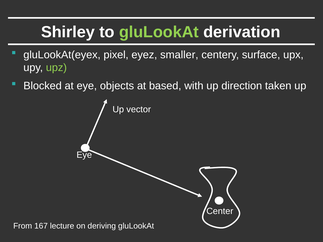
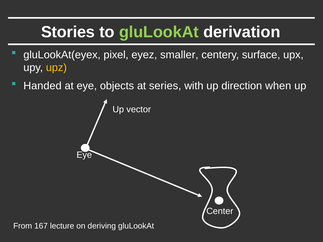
Shirley: Shirley -> Stories
upz colour: light green -> yellow
Blocked: Blocked -> Handed
based: based -> series
taken: taken -> when
